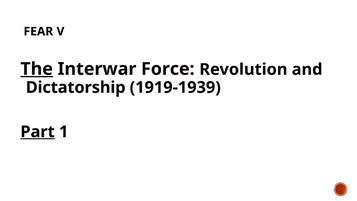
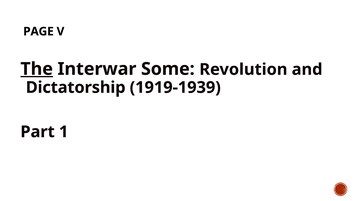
FEAR: FEAR -> PAGE
Force: Force -> Some
Part underline: present -> none
